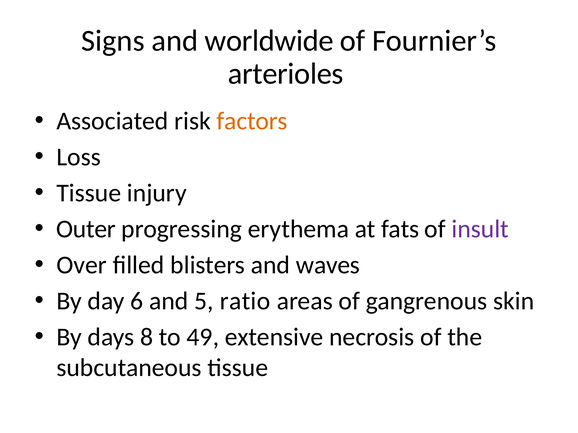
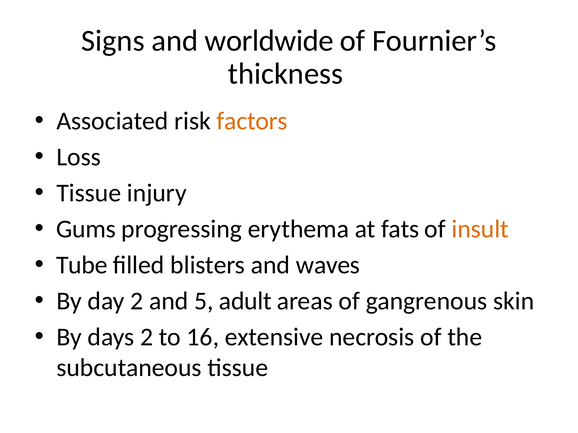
arterioles: arterioles -> thickness
Outer: Outer -> Gums
insult colour: purple -> orange
Over: Over -> Tube
day 6: 6 -> 2
ratio: ratio -> adult
days 8: 8 -> 2
49: 49 -> 16
